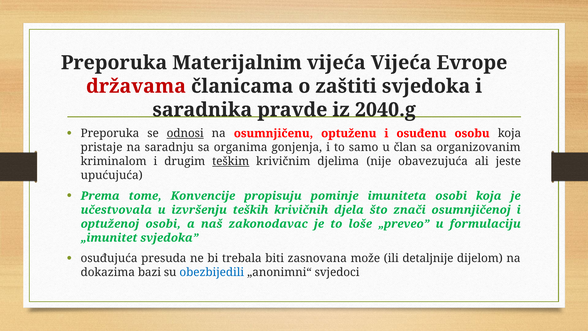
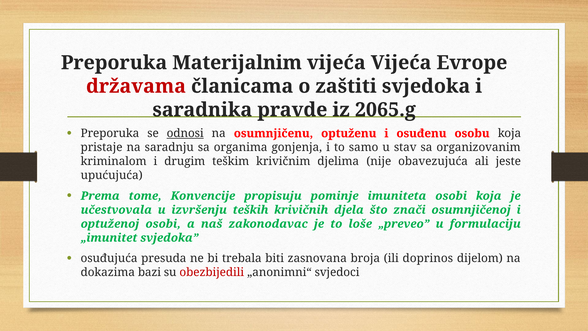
2040.g: 2040.g -> 2065.g
član: član -> stav
teškim underline: present -> none
može: može -> broja
detaljnije: detaljnije -> doprinos
obezbijedili colour: blue -> red
